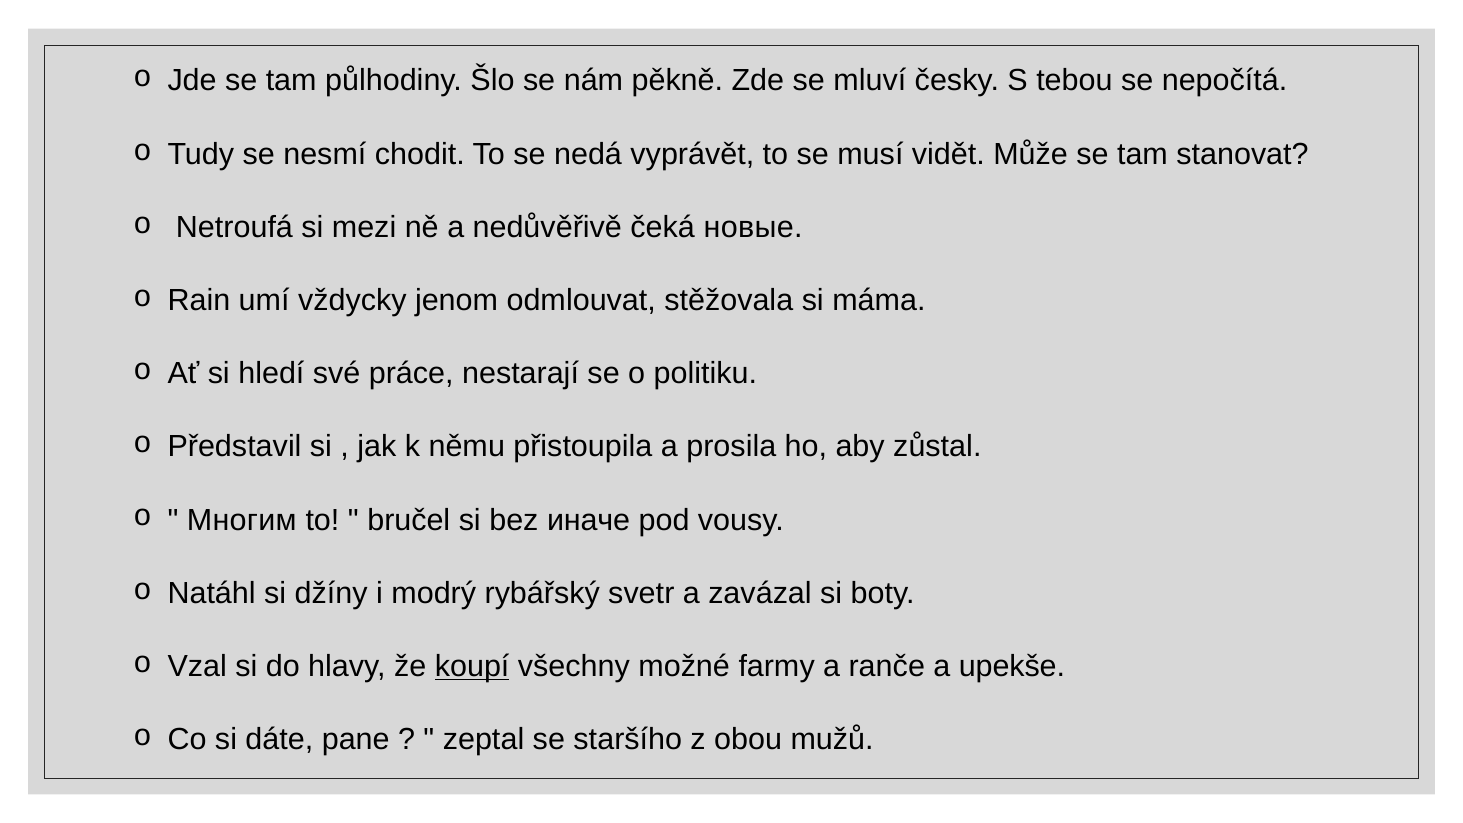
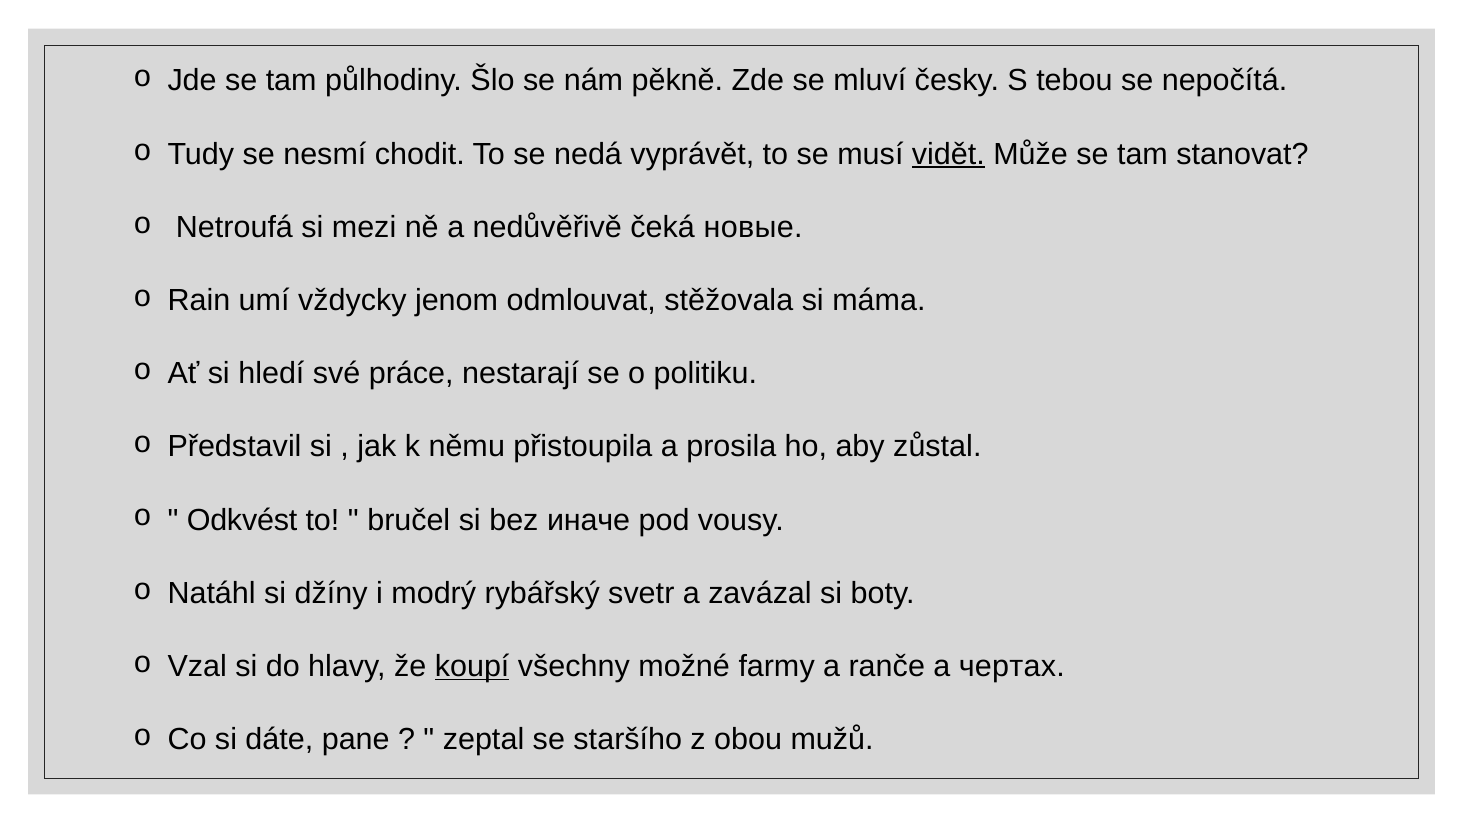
vidět underline: none -> present
Многим: Многим -> Odkvést
upekše: upekše -> чертах
